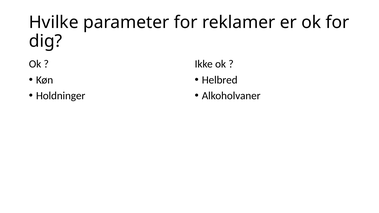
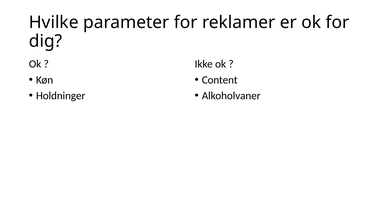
Helbred: Helbred -> Content
